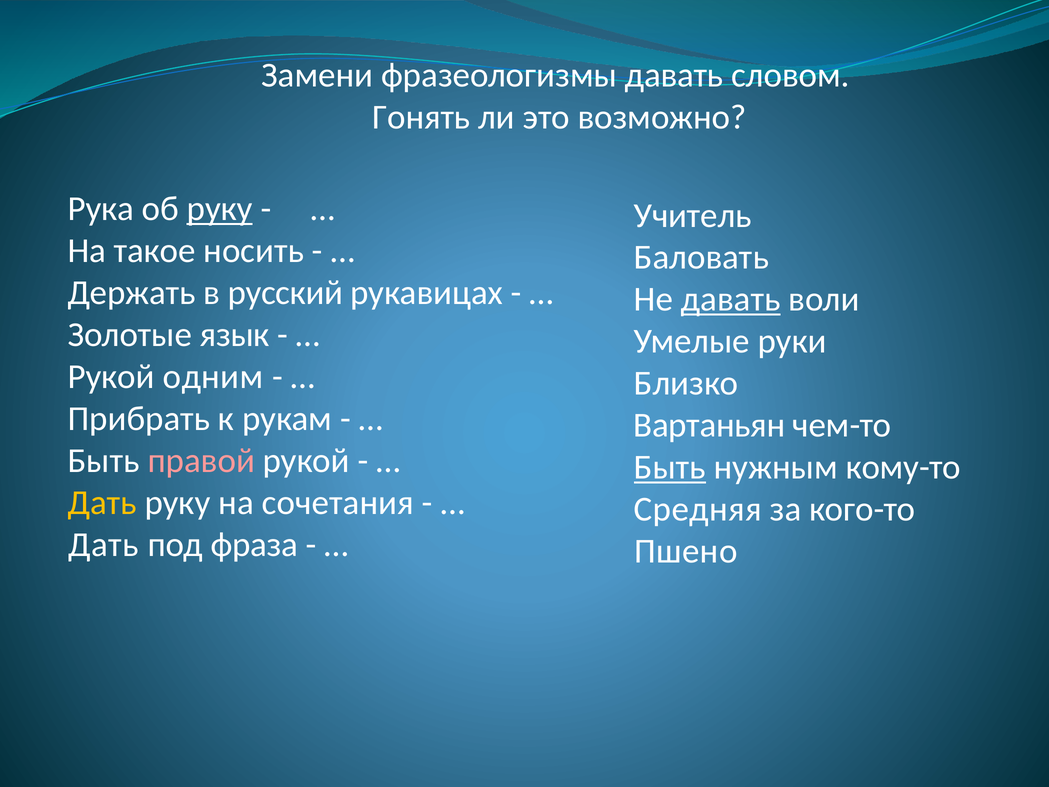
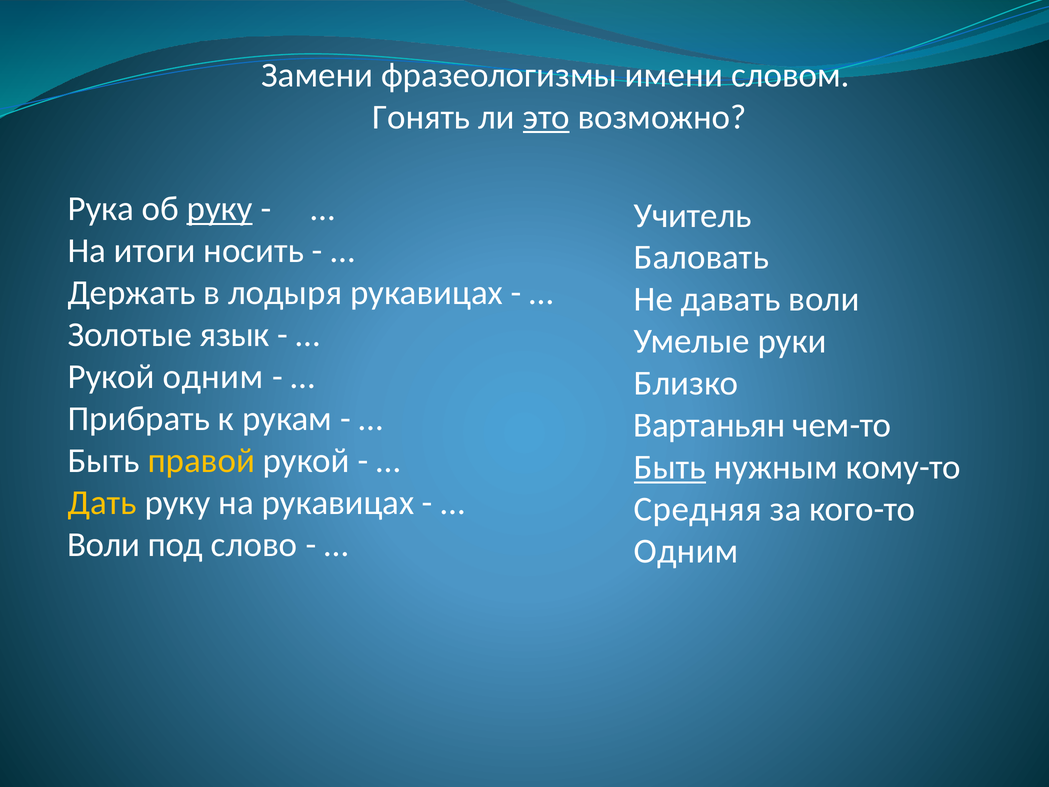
фразеологизмы давать: давать -> имени
это underline: none -> present
такое: такое -> итоги
русский: русский -> лодыря
давать at (731, 299) underline: present -> none
правой colour: pink -> yellow
на сочетания: сочетания -> рукавицах
Дать at (103, 545): Дать -> Воли
фраза: фраза -> слово
Пшено at (686, 551): Пшено -> Одним
